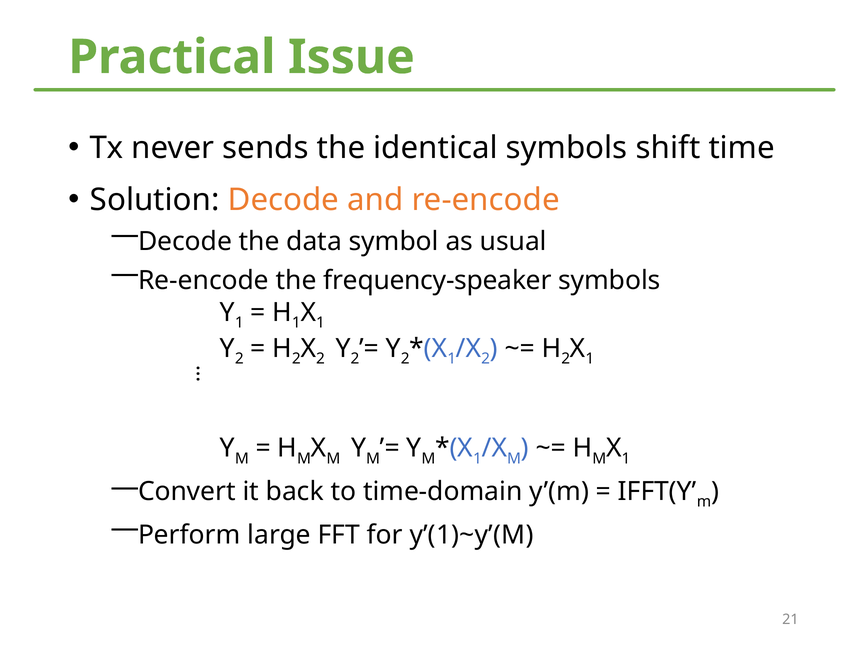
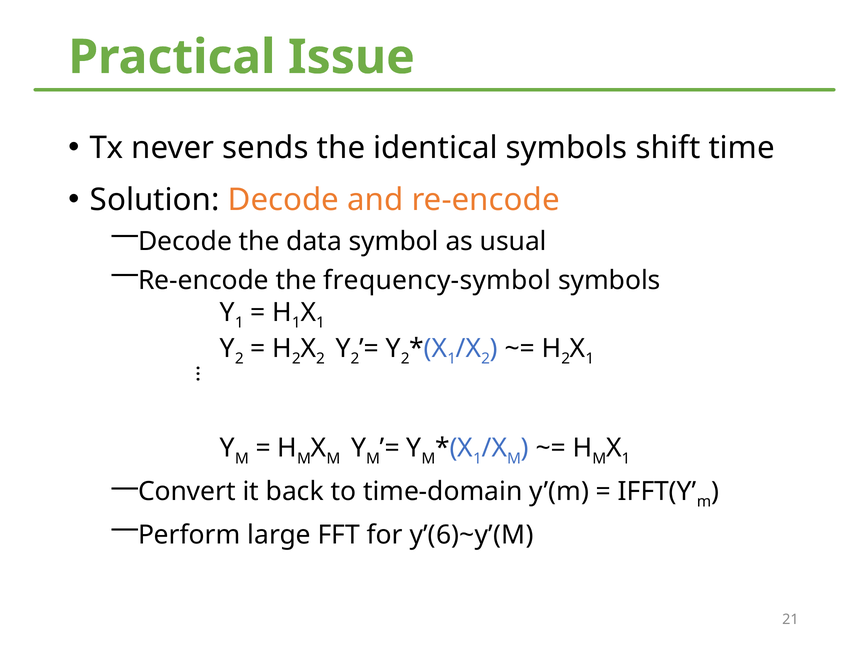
frequency-speaker: frequency-speaker -> frequency-symbol
y’(1)~y’(M: y’(1)~y’(M -> y’(6)~y’(M
